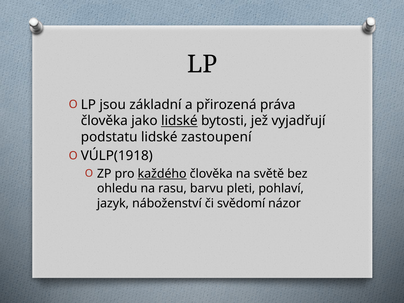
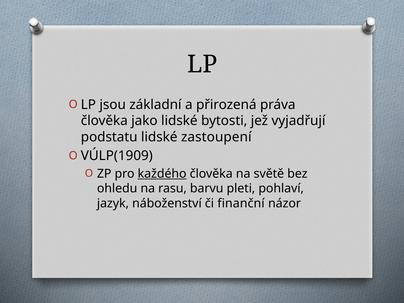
lidské at (179, 121) underline: present -> none
VÚLP(1918: VÚLP(1918 -> VÚLP(1909
svědomí: svědomí -> finanční
